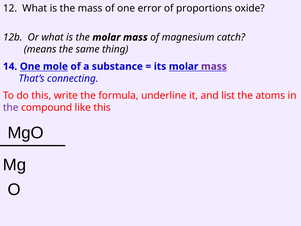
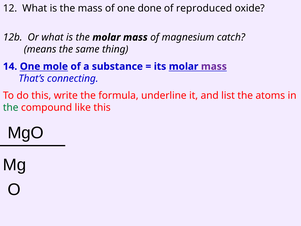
error: error -> done
proportions: proportions -> reproduced
the at (11, 108) colour: purple -> green
